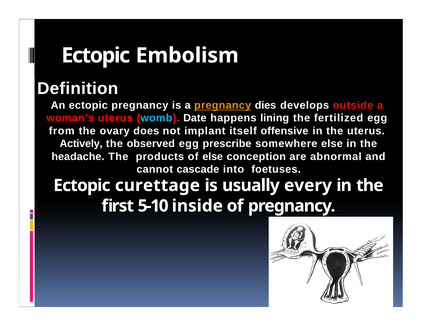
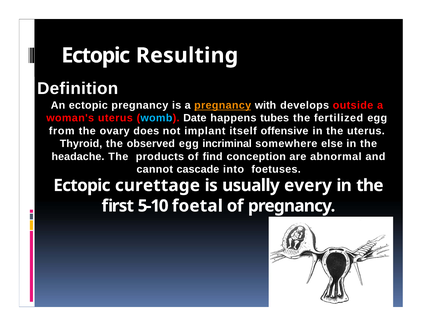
Embolism: Embolism -> Resulting
dies: dies -> with
lining: lining -> tubes
Actively: Actively -> Thyroid
prescribe: prescribe -> incriminal
of else: else -> find
inside: inside -> foetal
